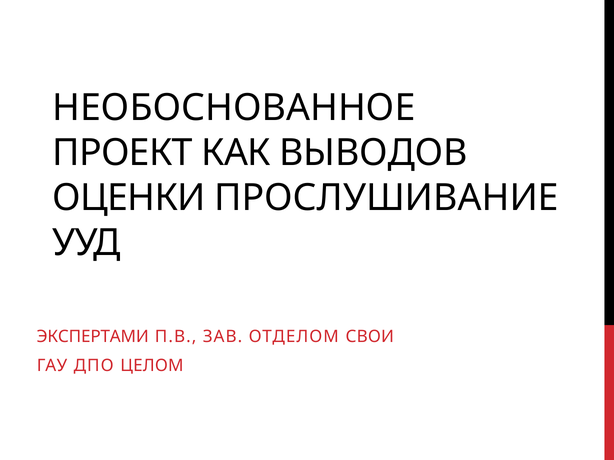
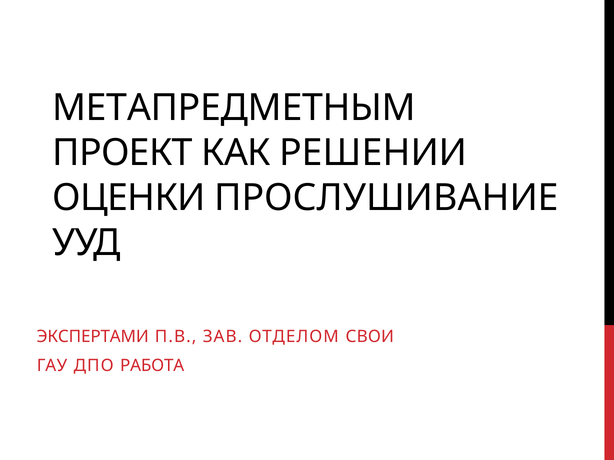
НЕОБОСНОВАННОЕ: НЕОБОСНОВАННОЕ -> МЕТАПРЕДМЕТНЫМ
ВЫВОДОВ: ВЫВОДОВ -> РЕШЕНИИ
ЦЕЛОМ: ЦЕЛОМ -> РАБОТА
